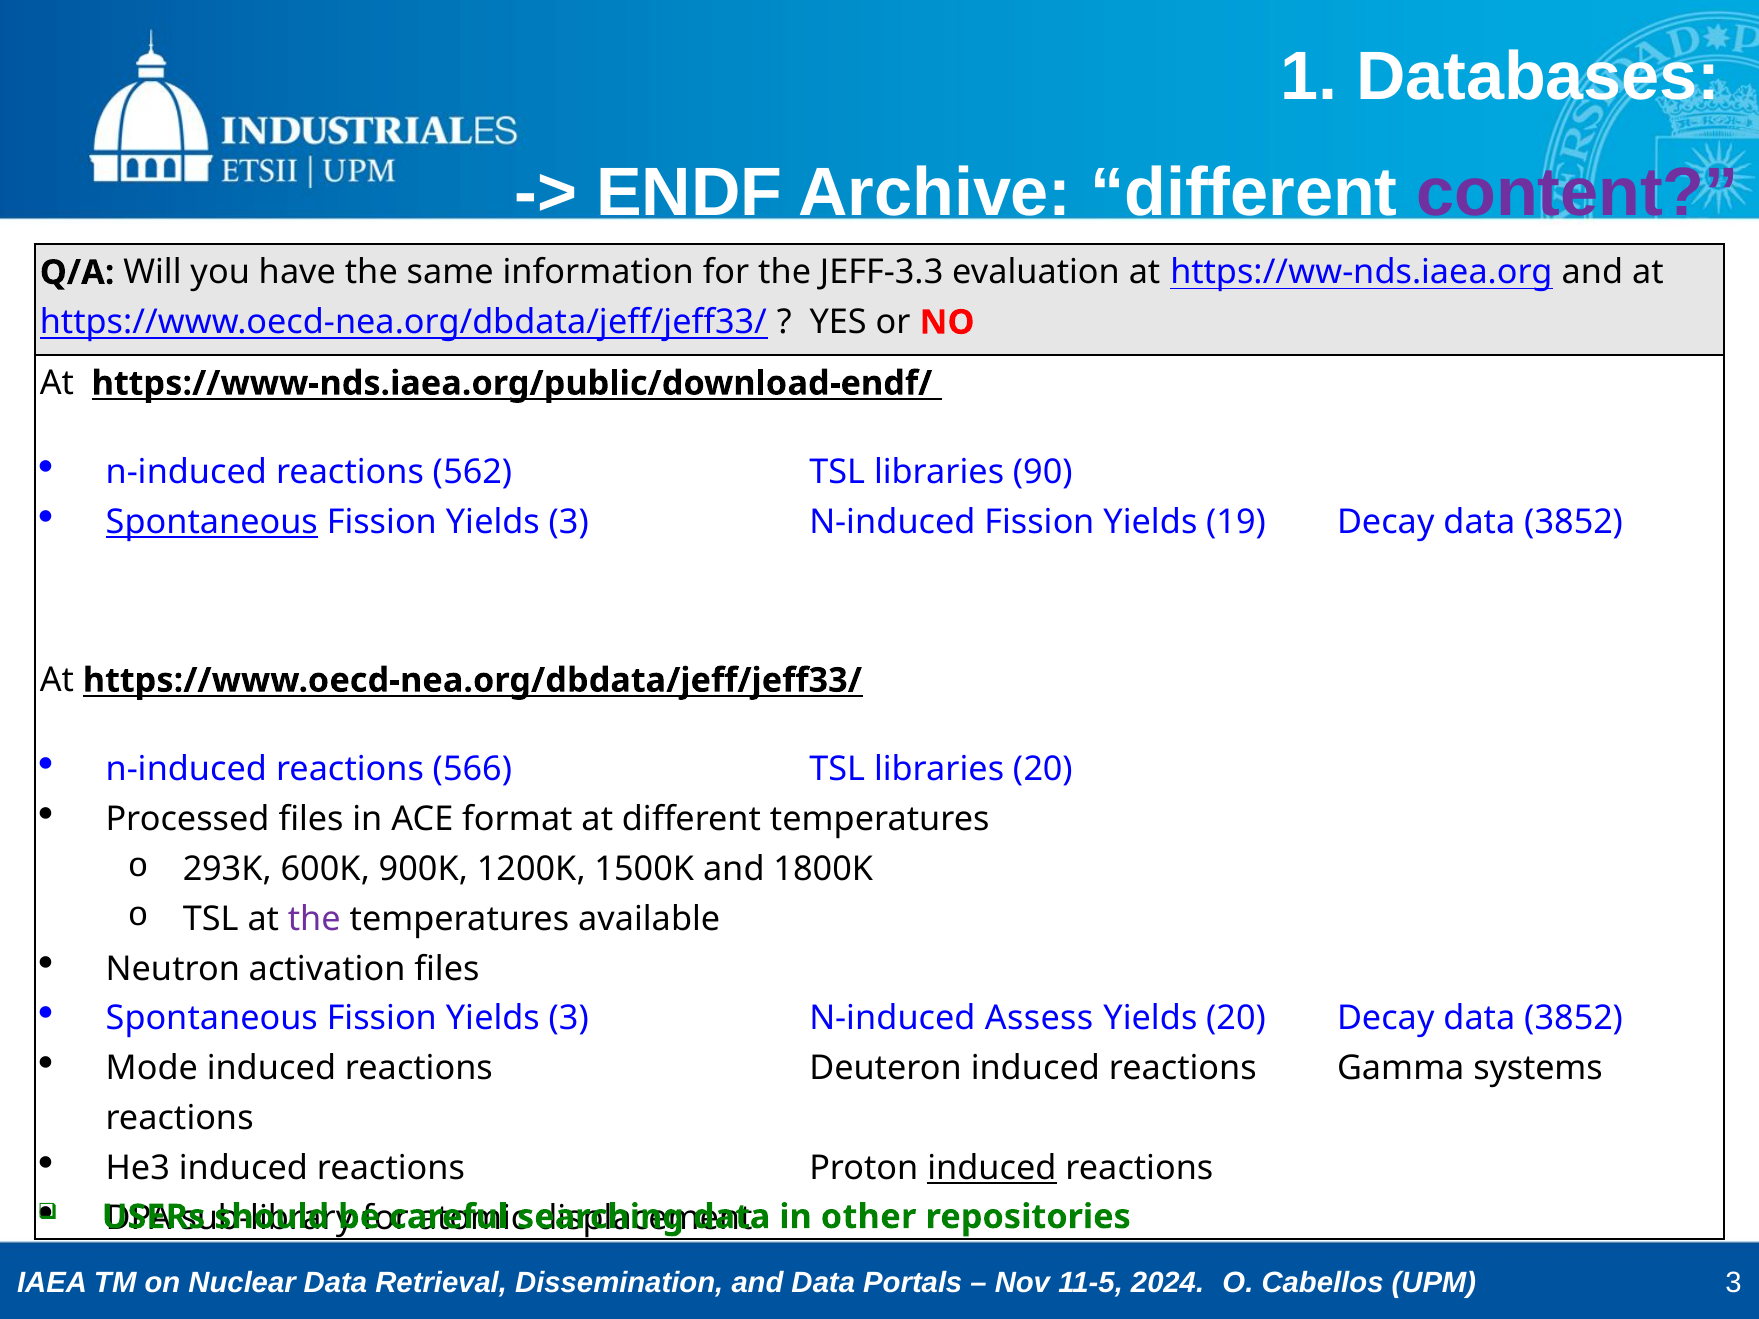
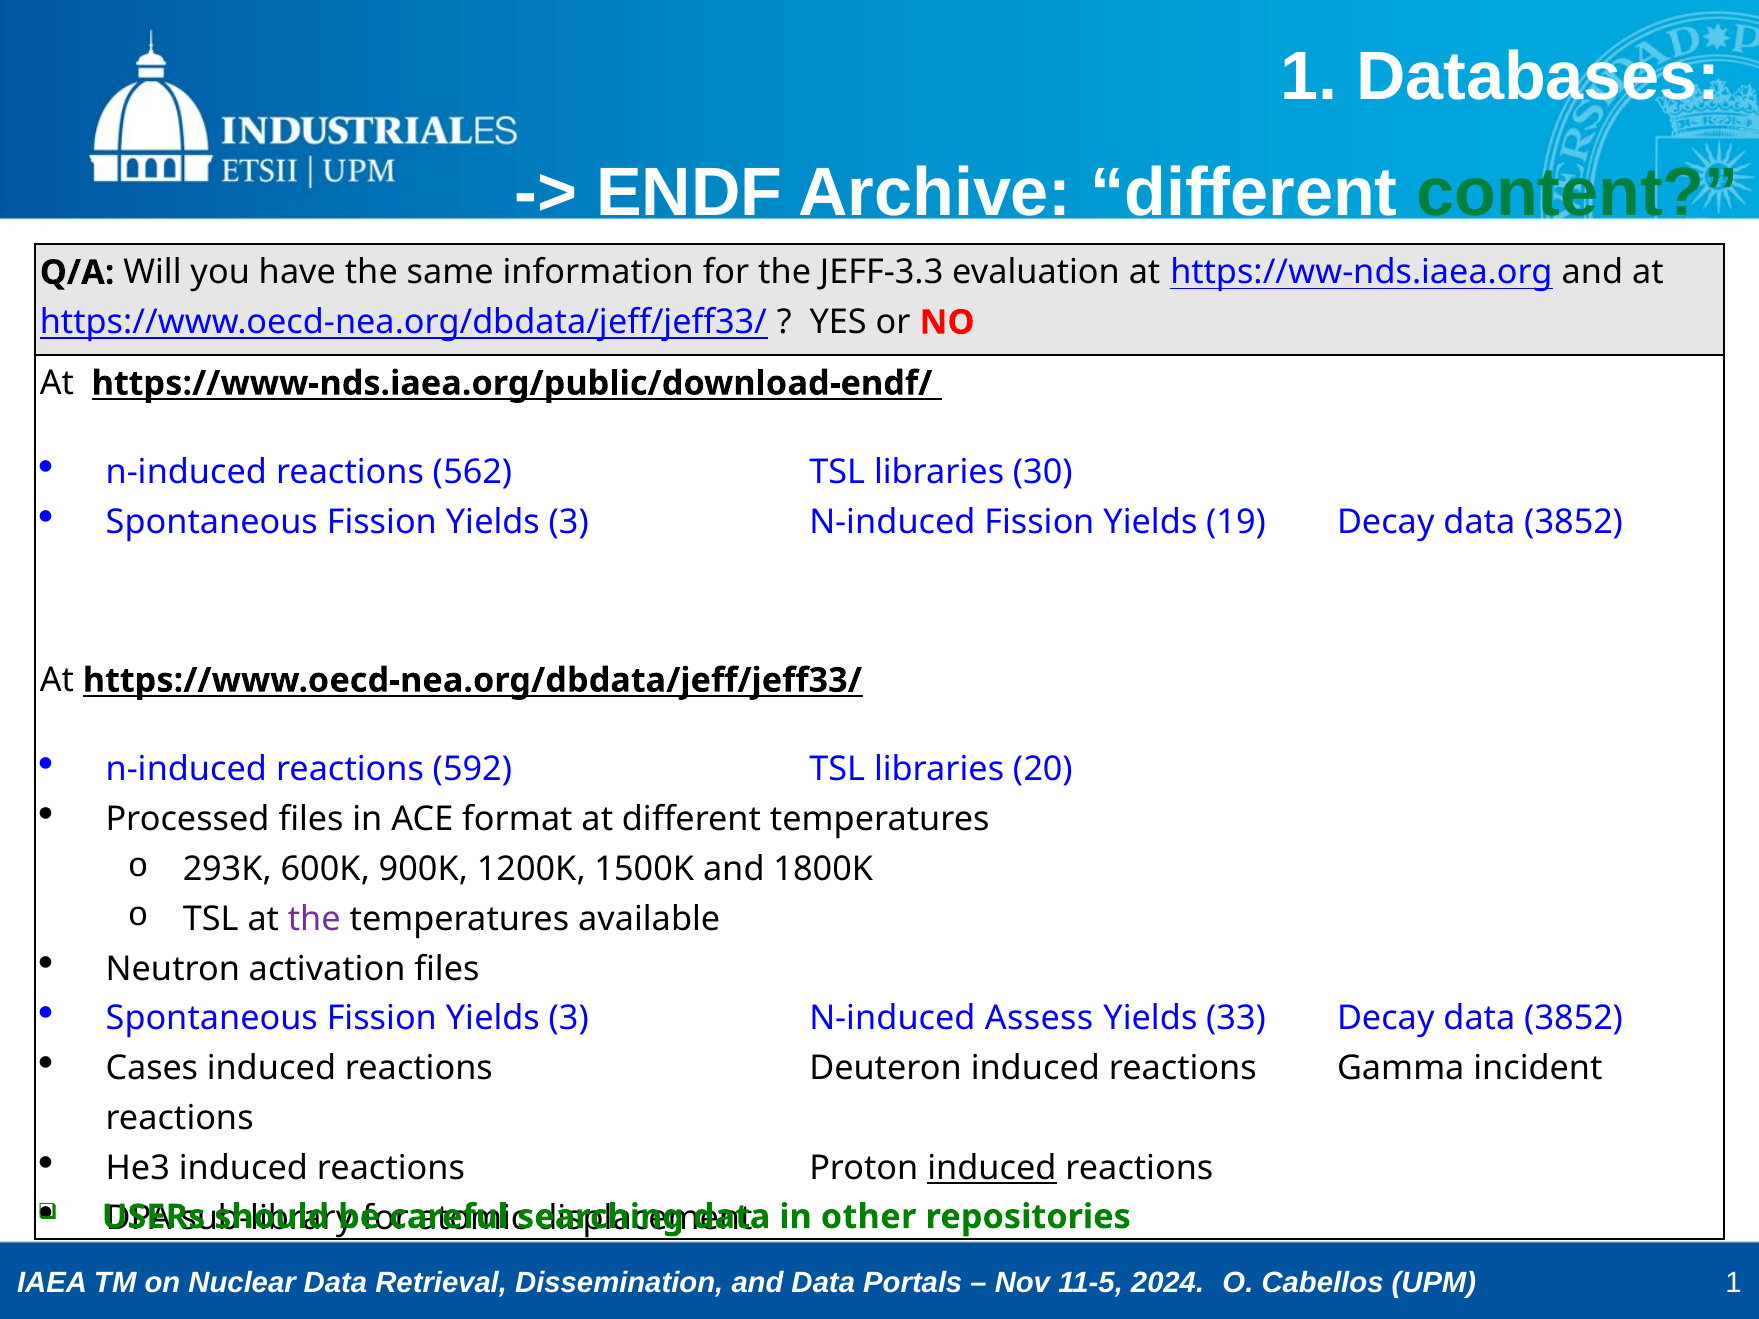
content colour: purple -> green
90: 90 -> 30
Spontaneous at (212, 522) underline: present -> none
566: 566 -> 592
Yields 20: 20 -> 33
Mode: Mode -> Cases
systems: systems -> incident
3 at (1733, 1284): 3 -> 1
